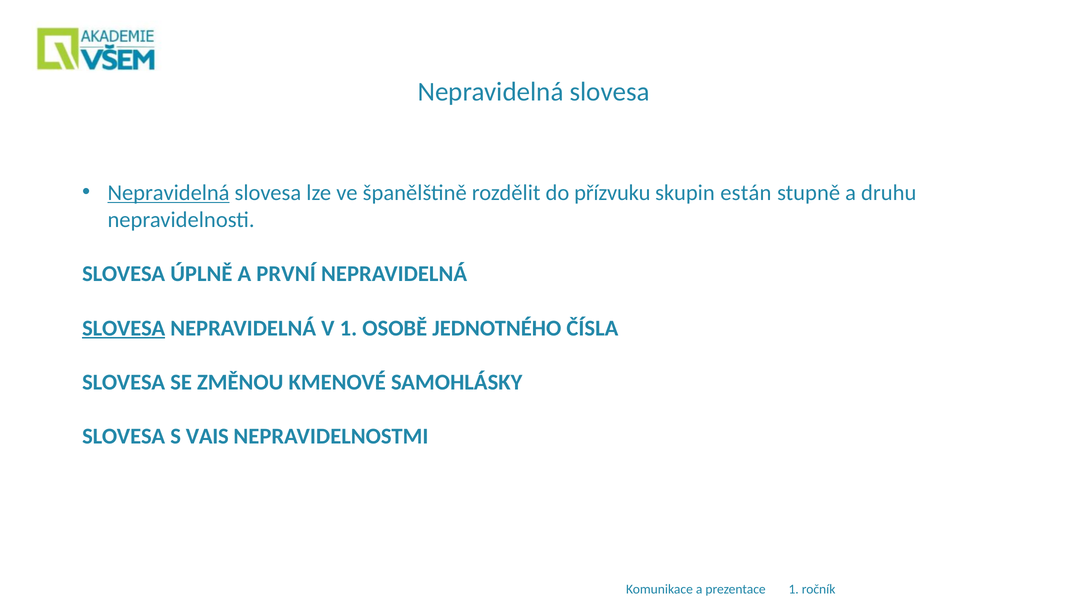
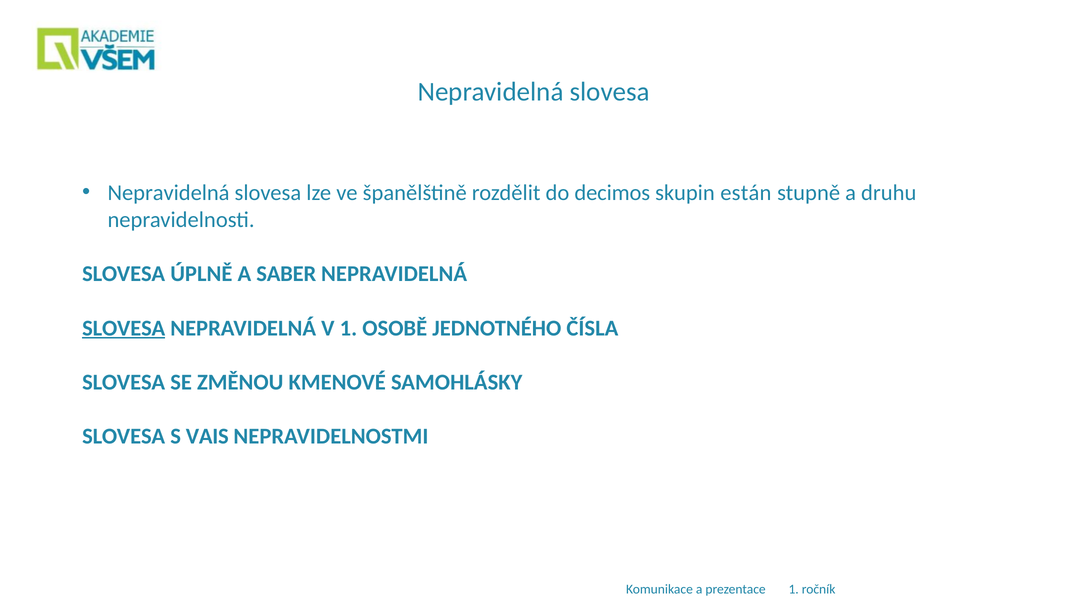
Nepravidelná at (169, 193) underline: present -> none
přízvuku: přízvuku -> decimos
PRVNÍ: PRVNÍ -> SABER
